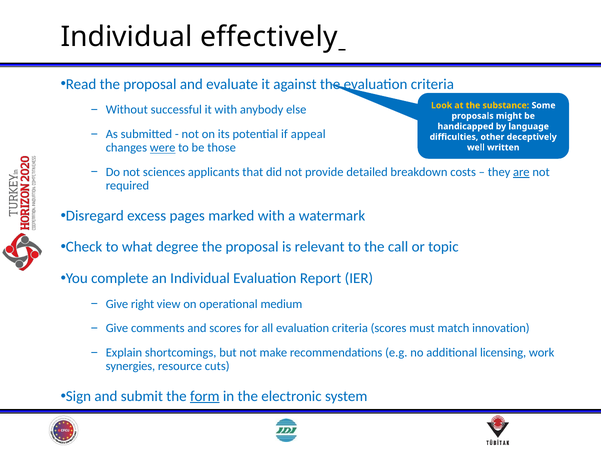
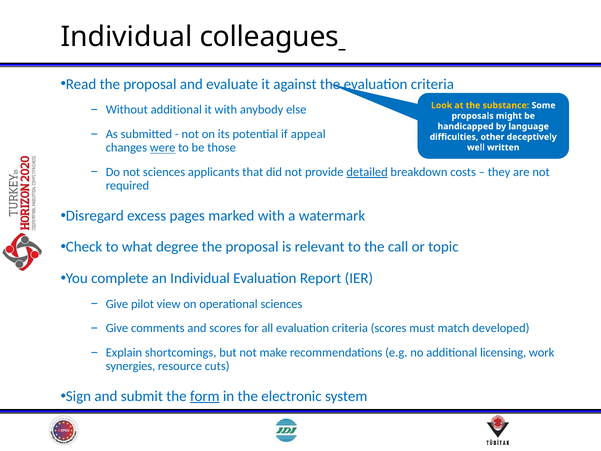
effectively: effectively -> colleagues
Without successful: successful -> additional
detailed underline: none -> present
are underline: present -> none
right: right -> pilot
operational medium: medium -> sciences
innovation: innovation -> developed
